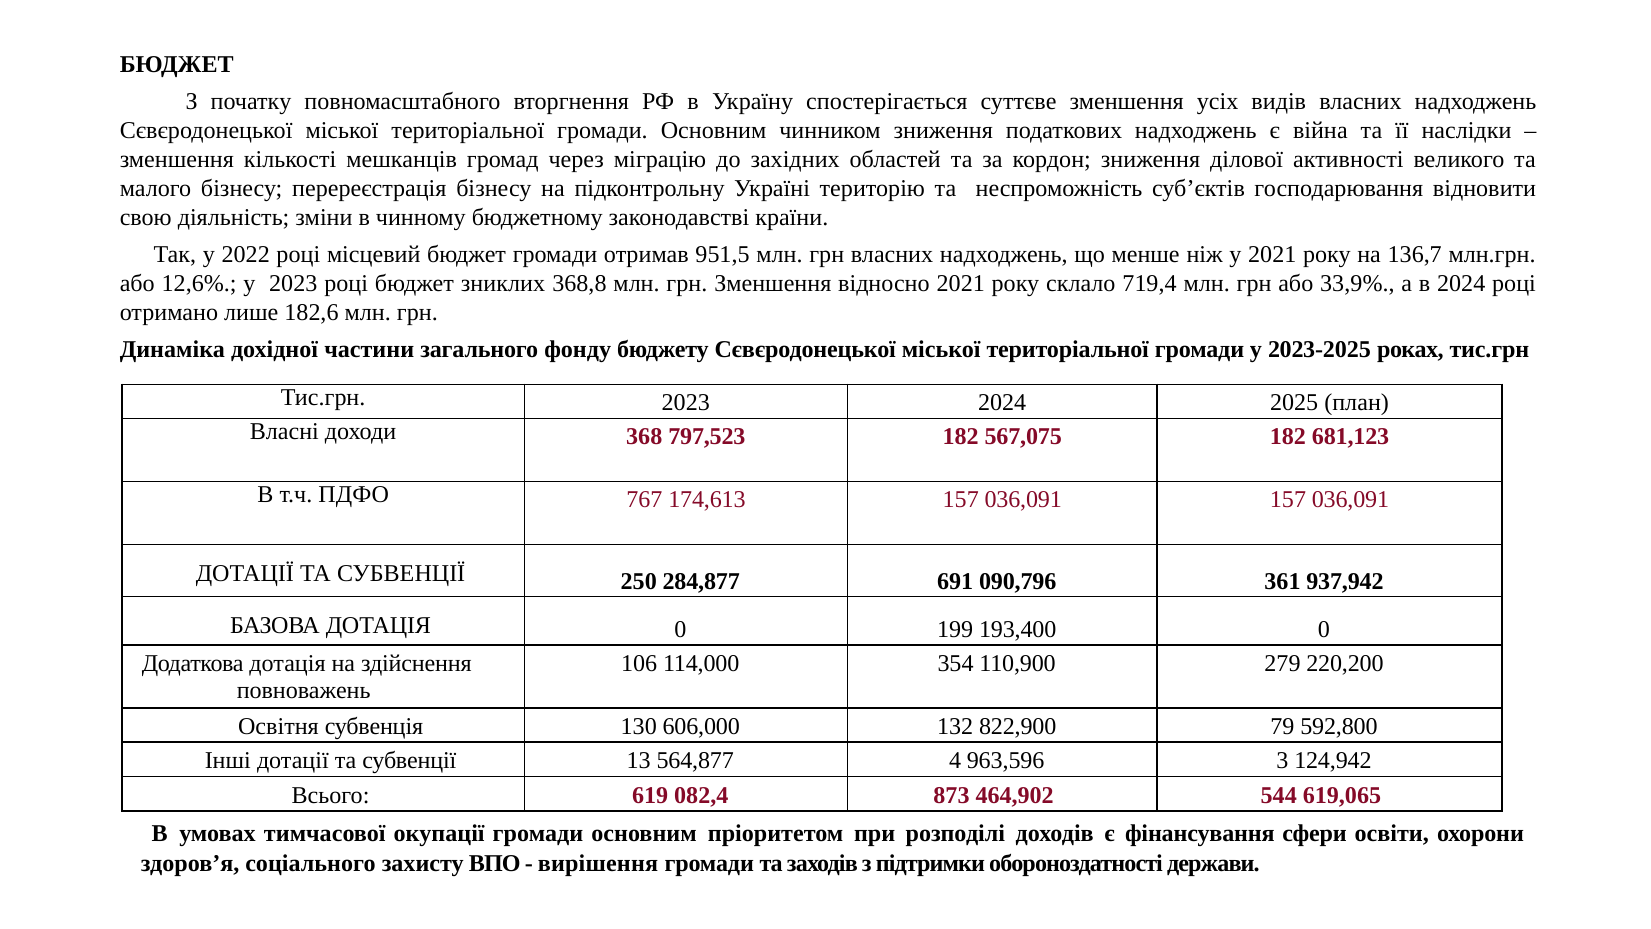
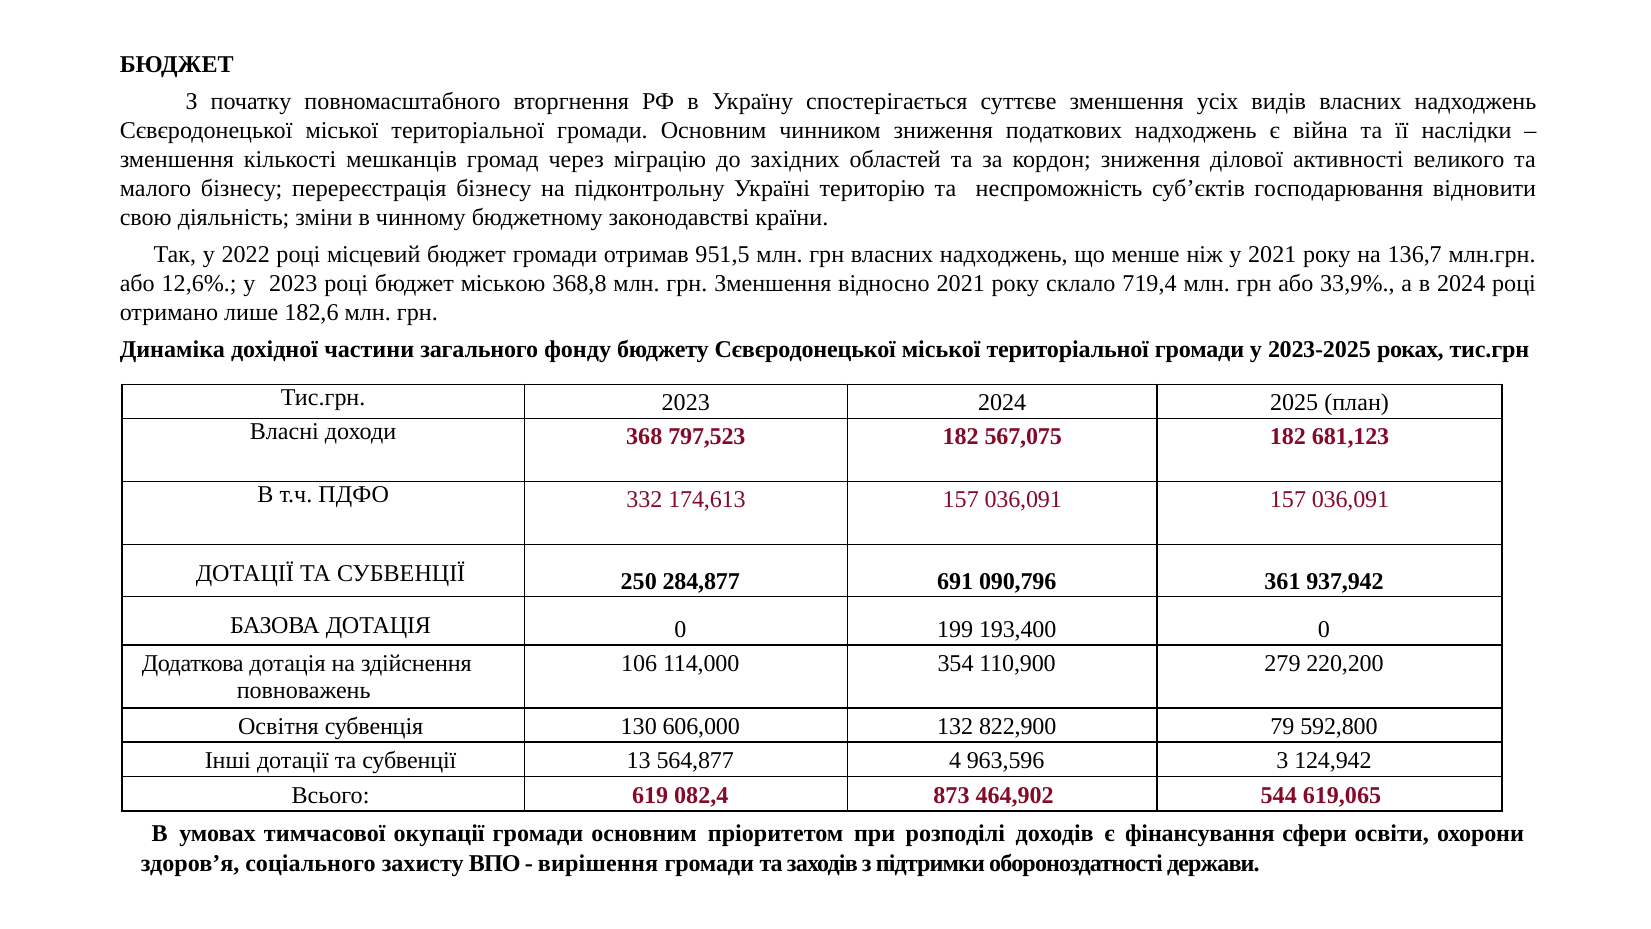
зниклих: зниклих -> міською
767: 767 -> 332
